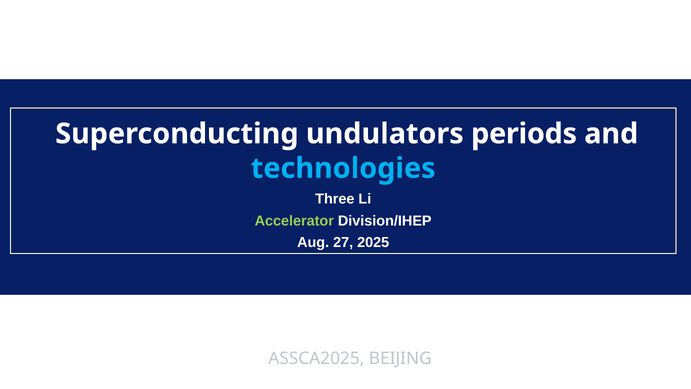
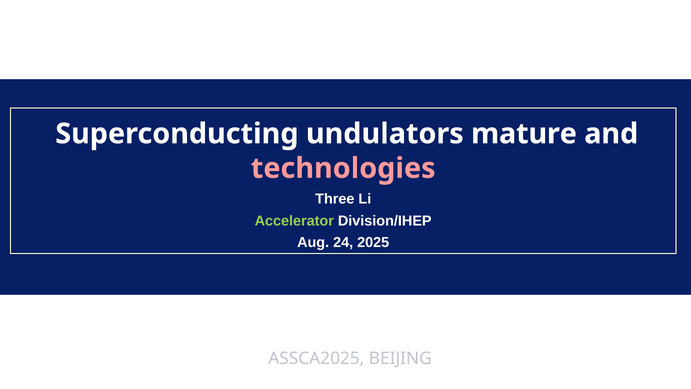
periods: periods -> mature
technologies colour: light blue -> pink
27: 27 -> 24
